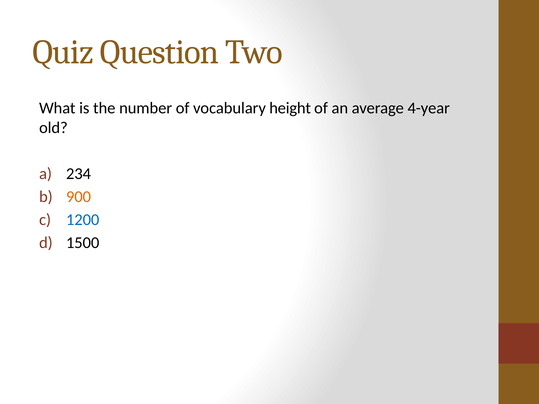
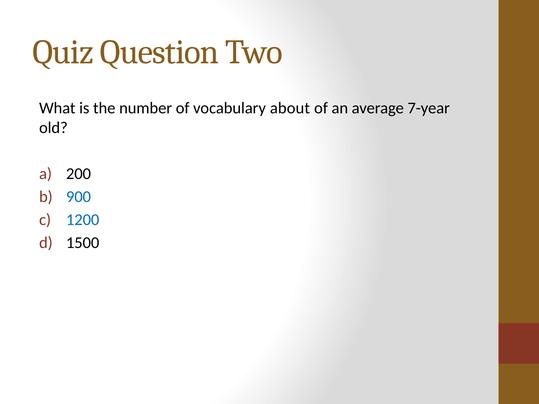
height: height -> about
4-year: 4-year -> 7-year
234: 234 -> 200
900 colour: orange -> blue
